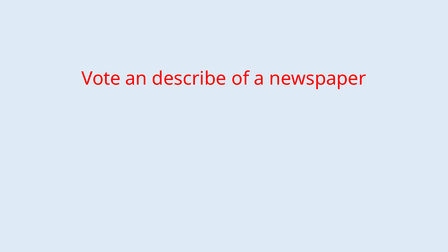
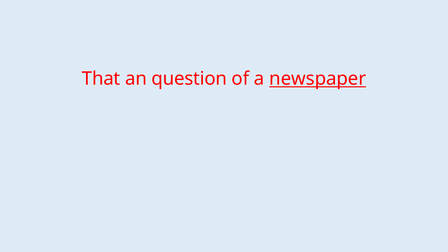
Vote: Vote -> That
describe: describe -> question
newspaper underline: none -> present
